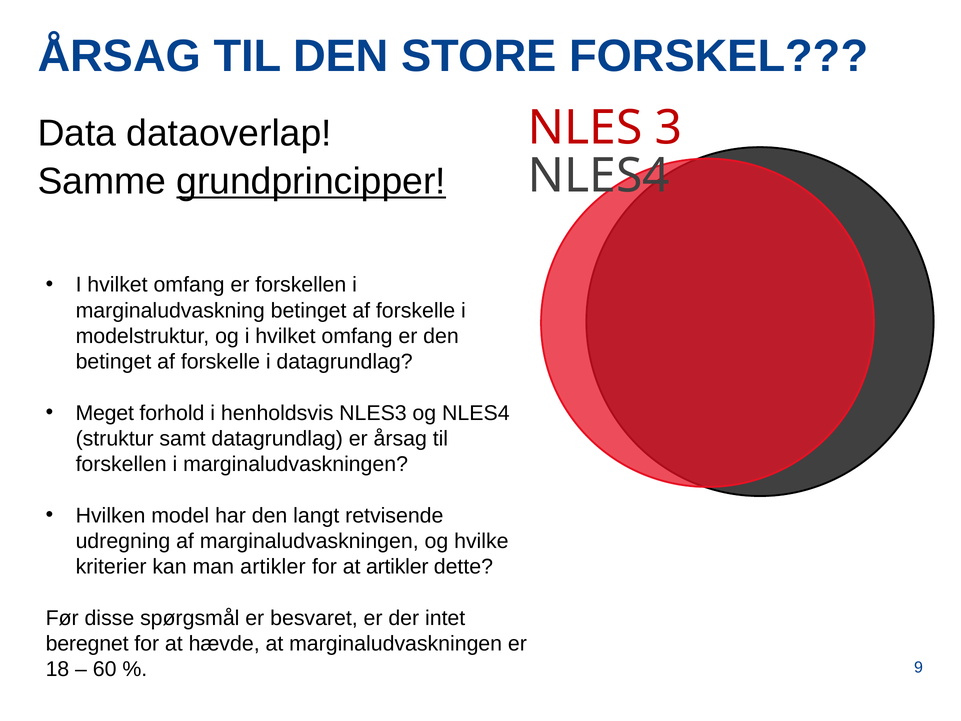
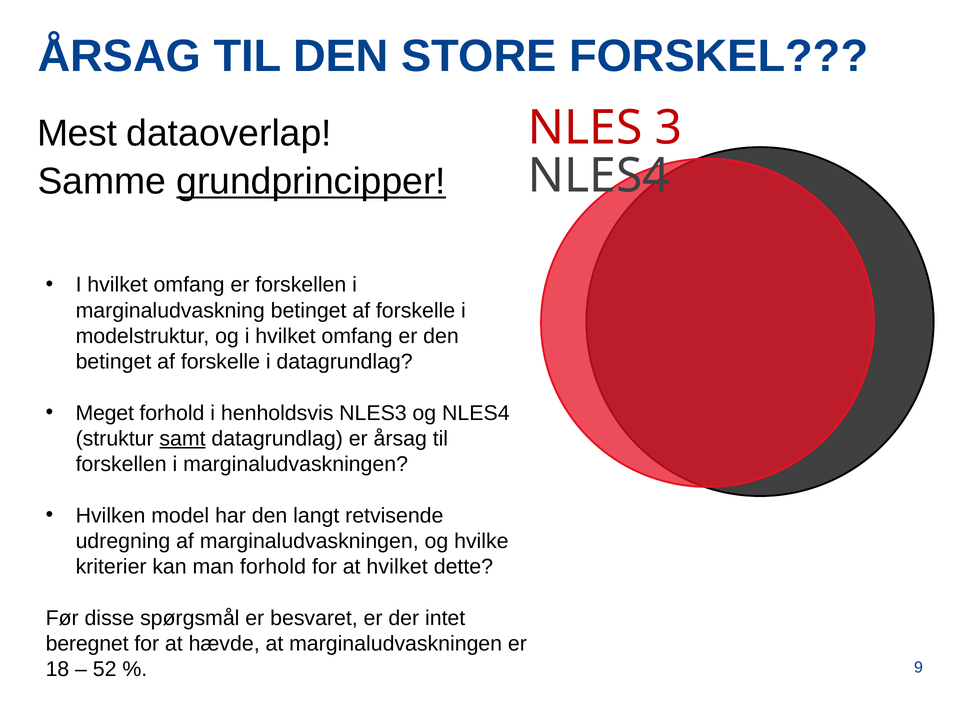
Data: Data -> Mest
samt underline: none -> present
man artikler: artikler -> forhold
at artikler: artikler -> hvilket
60: 60 -> 52
